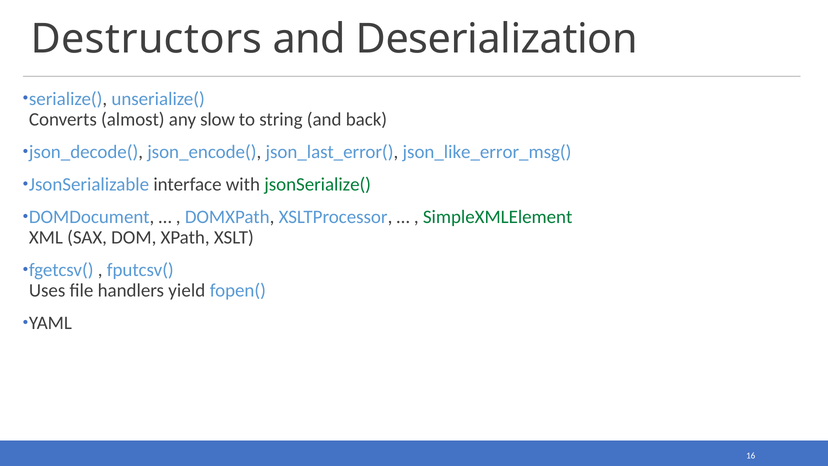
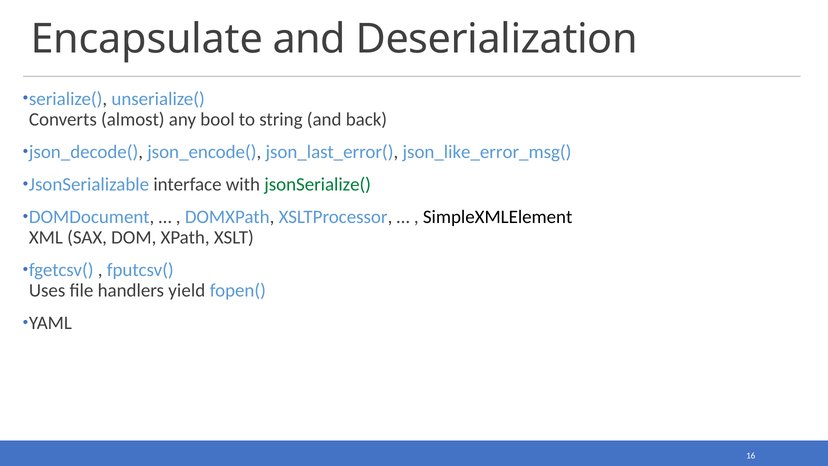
Destructors: Destructors -> Encapsulate
slow: slow -> bool
SimpleXMLElement colour: green -> black
